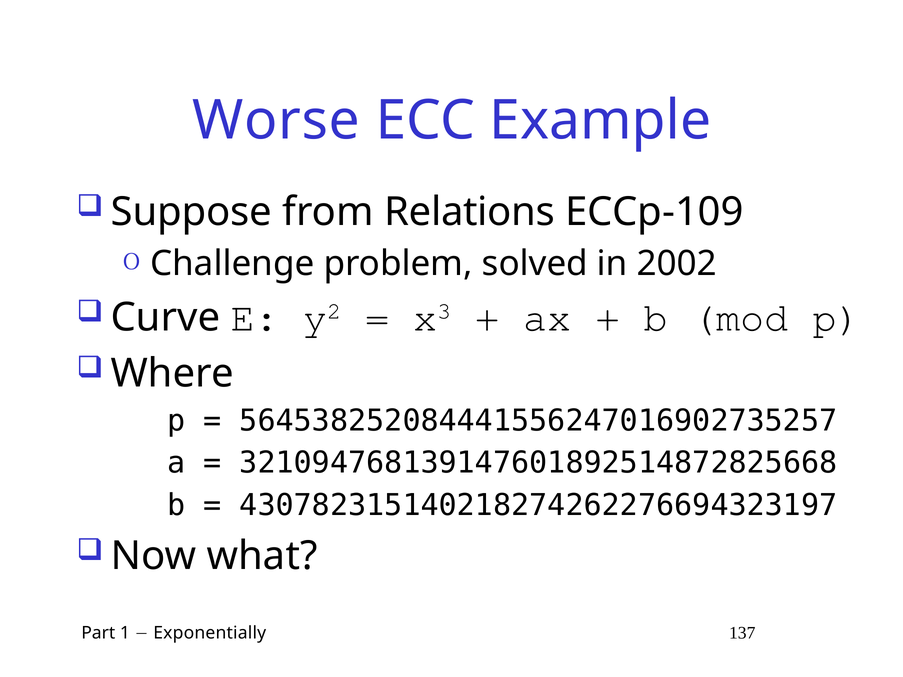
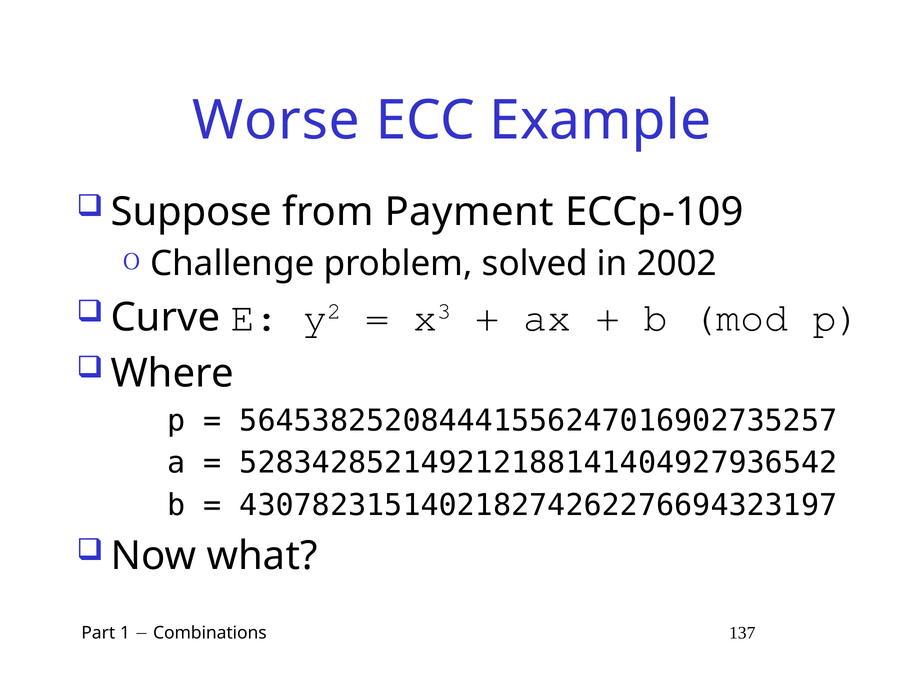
Relations: Relations -> Payment
321094768139147601892514872825668: 321094768139147601892514872825668 -> 528342852149212188141404927936542
Exponentially: Exponentially -> Combinations
